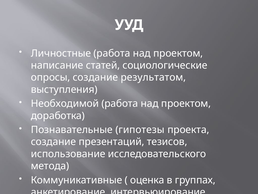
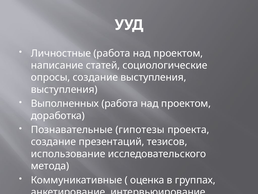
создание результатом: результатом -> выступления
Необходимой: Необходимой -> Выполненных
